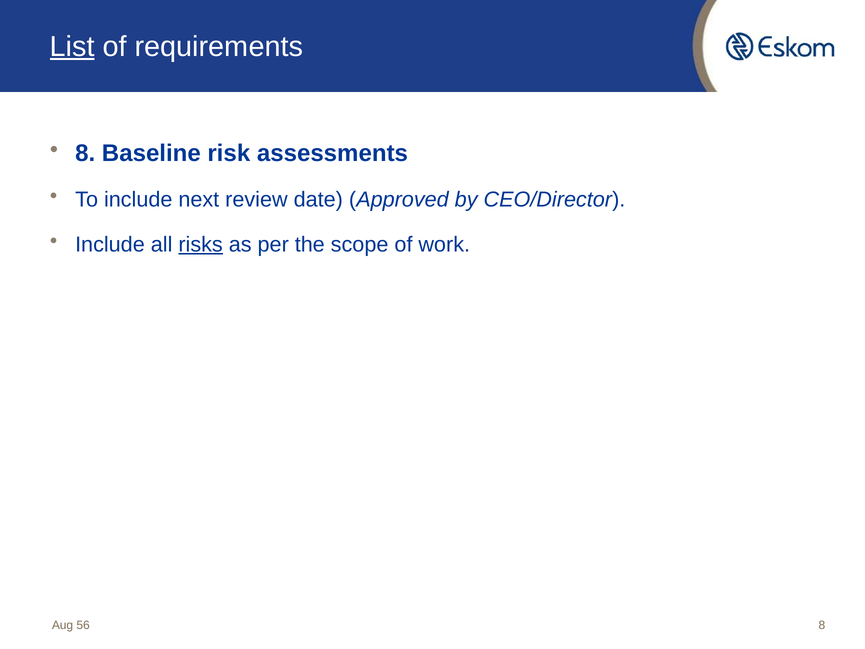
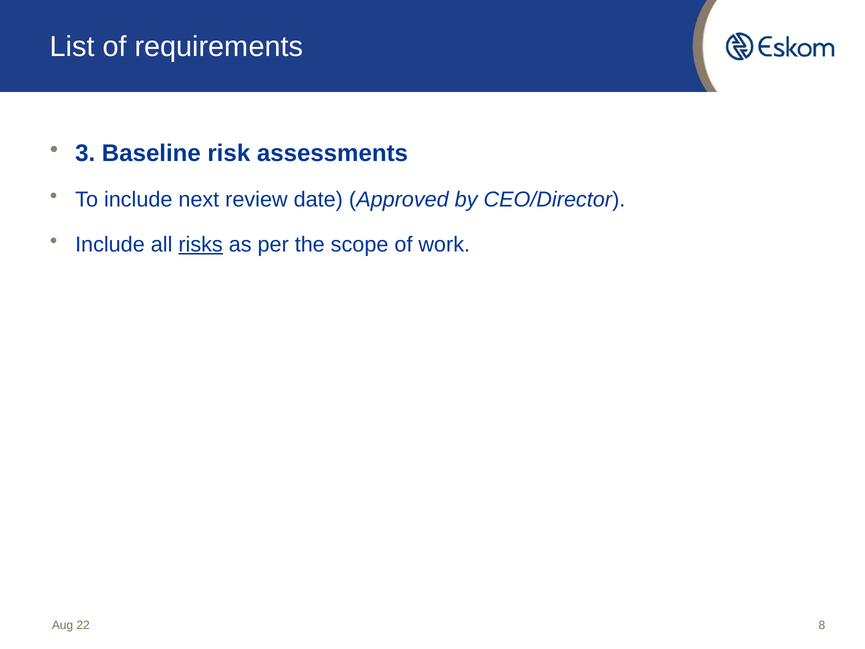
List underline: present -> none
8 at (85, 153): 8 -> 3
56: 56 -> 22
